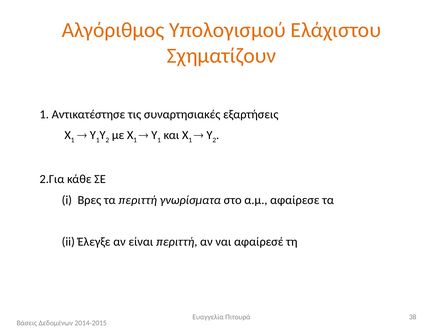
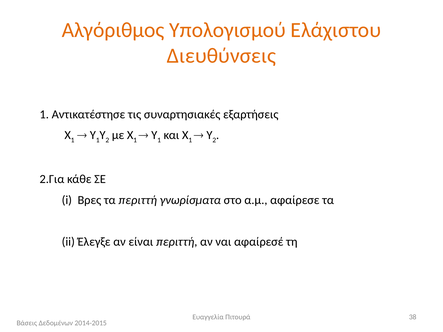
Σχηματίζουν: Σχηματίζουν -> Διευθύνσεις
